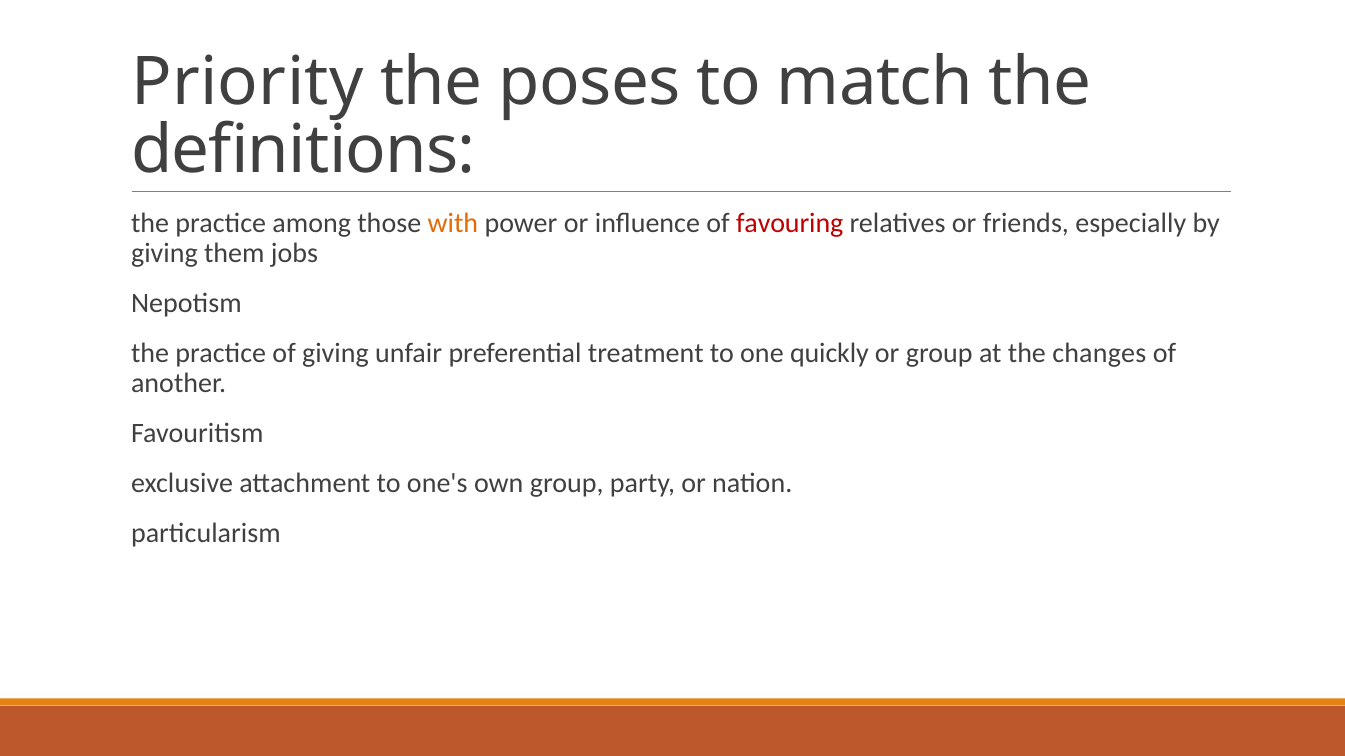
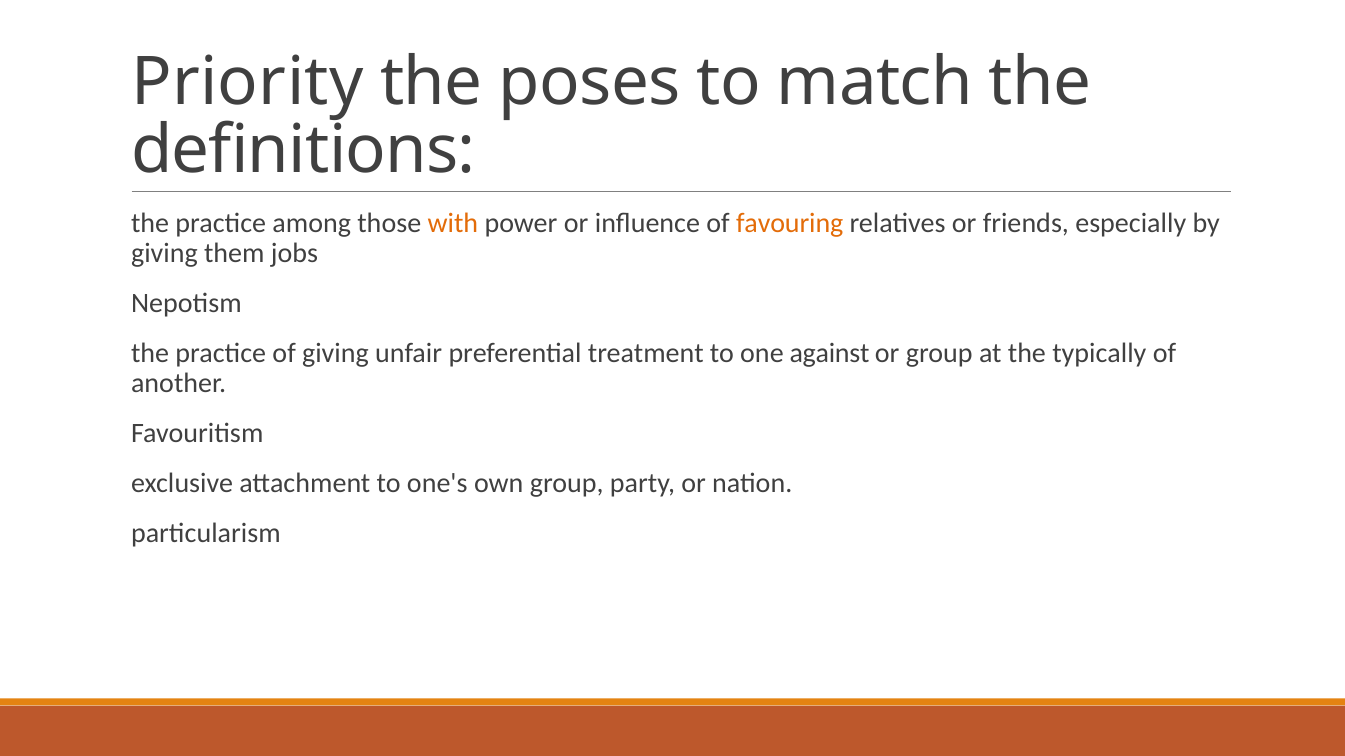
favouring colour: red -> orange
quickly: quickly -> against
changes: changes -> typically
